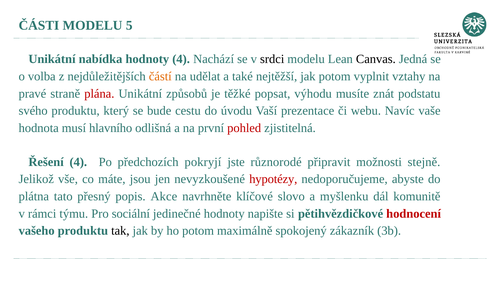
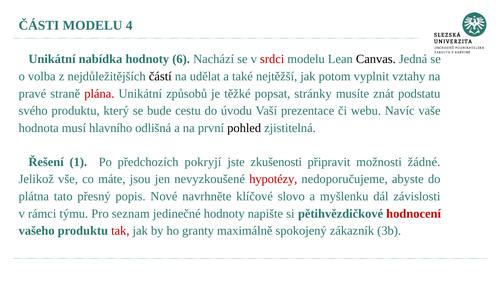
5: 5 -> 4
hodnoty 4: 4 -> 6
srdci colour: black -> red
částí colour: orange -> black
výhodu: výhodu -> stránky
pohled colour: red -> black
Řešení 4: 4 -> 1
různorodé: různorodé -> zkušenosti
stejně: stejně -> žádné
Akce: Akce -> Nové
komunitě: komunitě -> závislosti
sociální: sociální -> seznam
tak colour: black -> red
ho potom: potom -> granty
